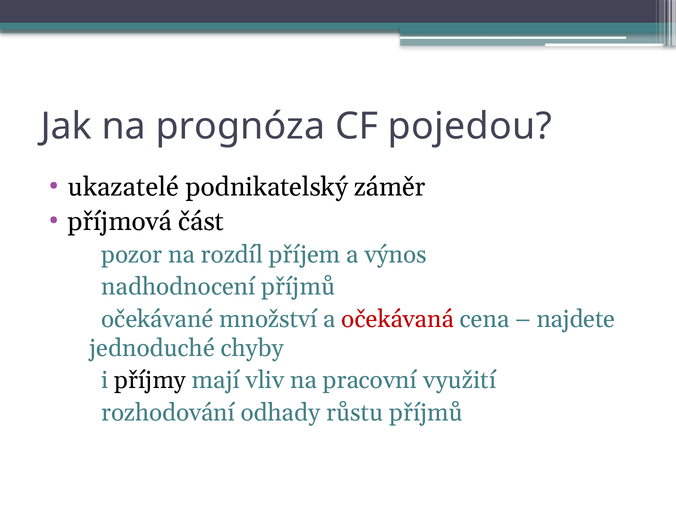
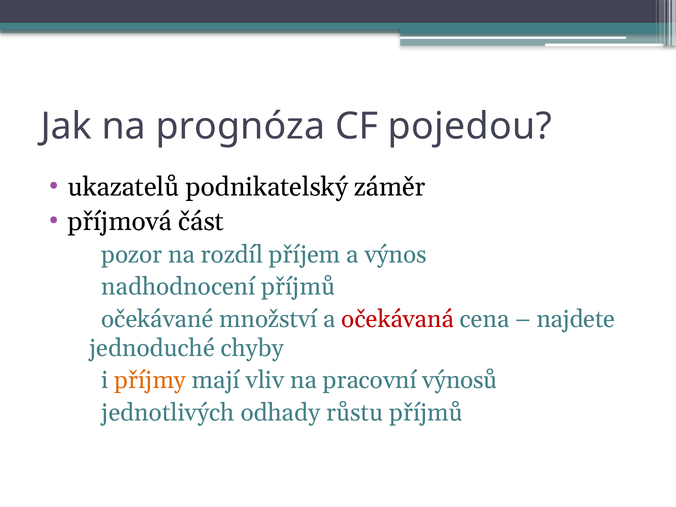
ukazatelé: ukazatelé -> ukazatelů
příjmy colour: black -> orange
využití: využití -> výnosů
rozhodování: rozhodování -> jednotlivých
